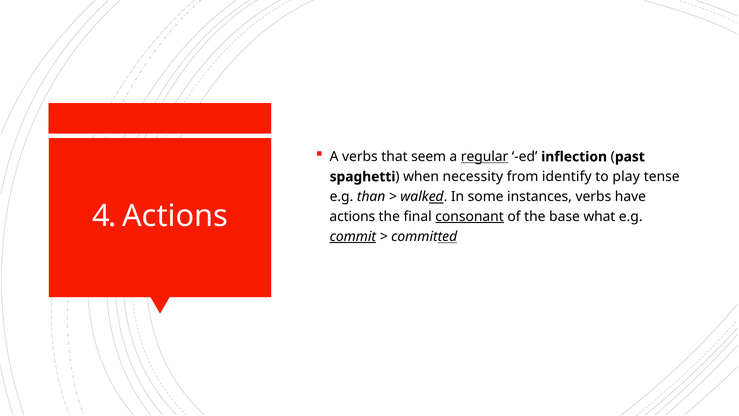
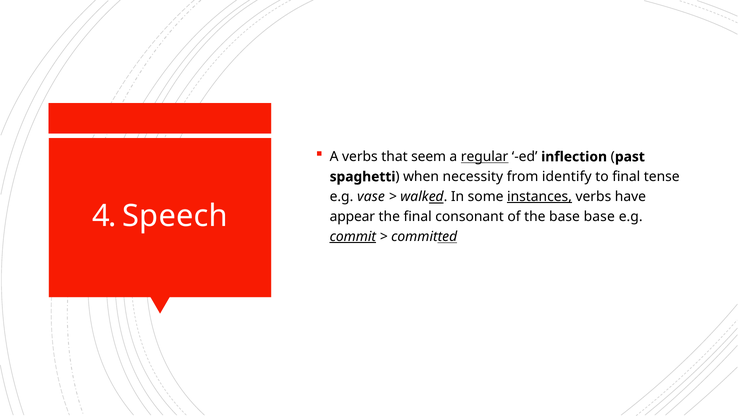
to play: play -> final
than: than -> vase
instances underline: none -> present
4 Actions: Actions -> Speech
actions at (352, 216): actions -> appear
consonant underline: present -> none
base what: what -> base
